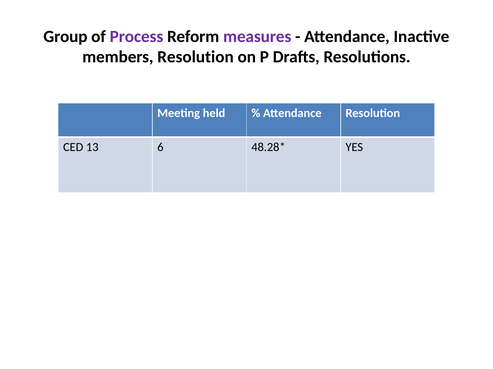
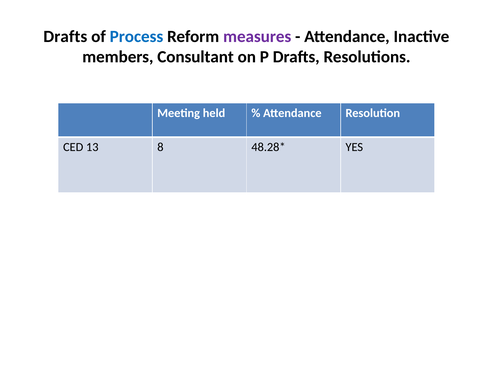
Group at (65, 37): Group -> Drafts
Process colour: purple -> blue
members Resolution: Resolution -> Consultant
6: 6 -> 8
